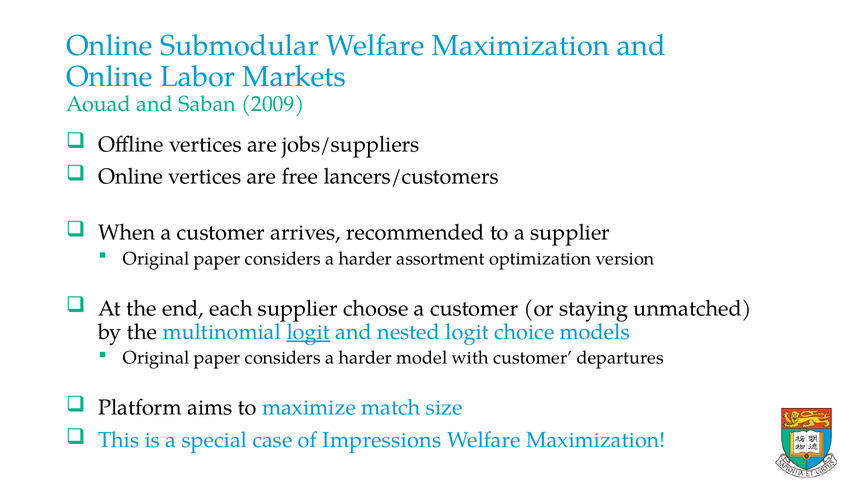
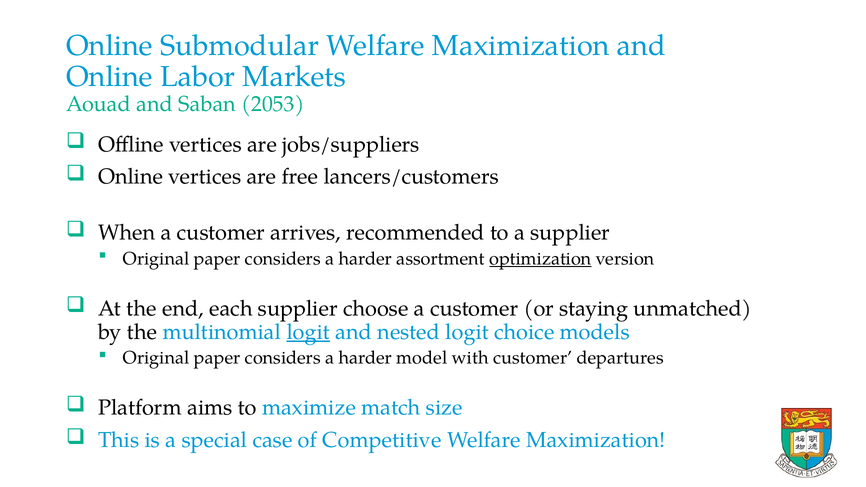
2009: 2009 -> 2053
optimization underline: none -> present
Impressions: Impressions -> Competitive
